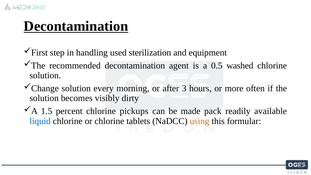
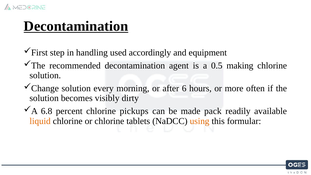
sterilization: sterilization -> accordingly
washed: washed -> making
3: 3 -> 6
1.5: 1.5 -> 6.8
liquid colour: blue -> orange
